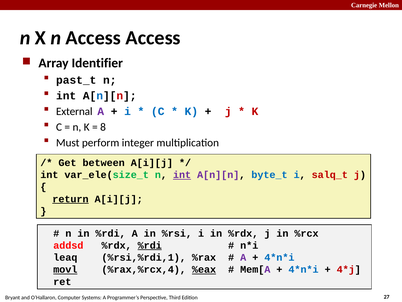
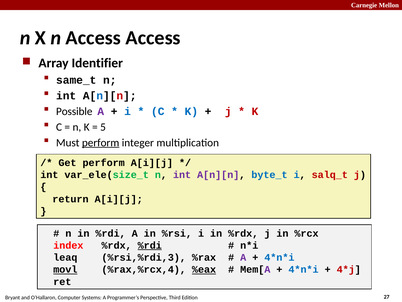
past_t: past_t -> same_t
External: External -> Possible
8: 8 -> 5
perform at (101, 142) underline: none -> present
Get between: between -> perform
int at (182, 175) underline: present -> none
return underline: present -> none
addsd: addsd -> index
%rsi,%rdi,1: %rsi,%rdi,1 -> %rsi,%rdi,3
